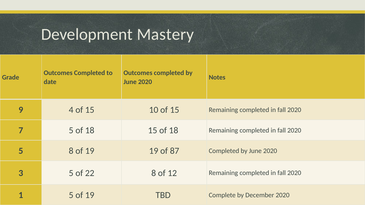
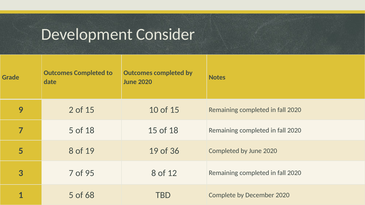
Mastery: Mastery -> Consider
4: 4 -> 2
87: 87 -> 36
3 5: 5 -> 7
22: 22 -> 95
5 of 19: 19 -> 68
